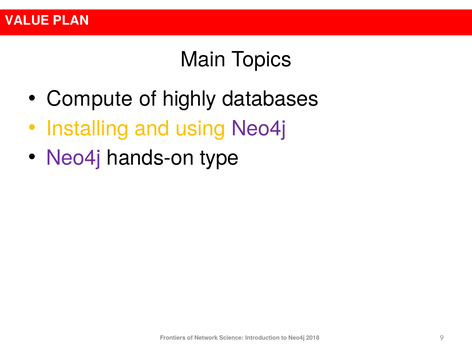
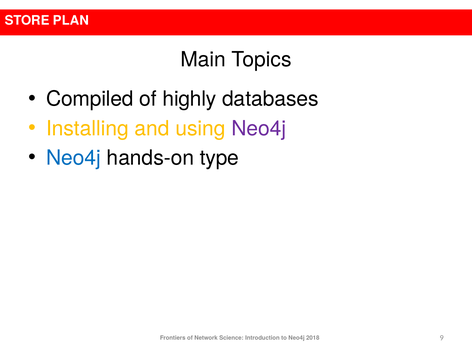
VALUE: VALUE -> STORE
Compute: Compute -> Compiled
Neo4j at (73, 158) colour: purple -> blue
